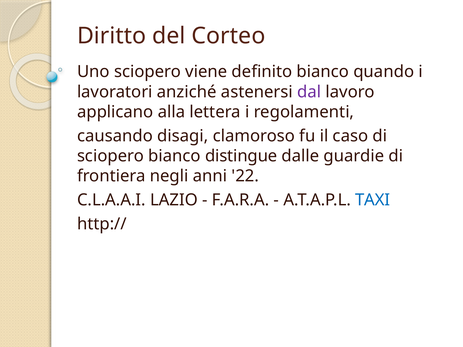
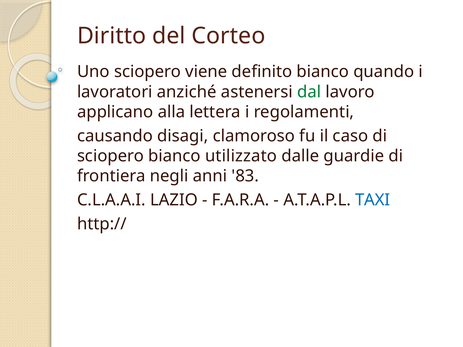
dal colour: purple -> green
distingue: distingue -> utilizzato
22: 22 -> 83
